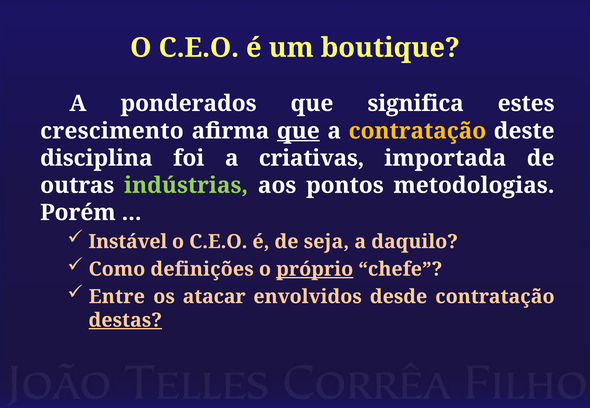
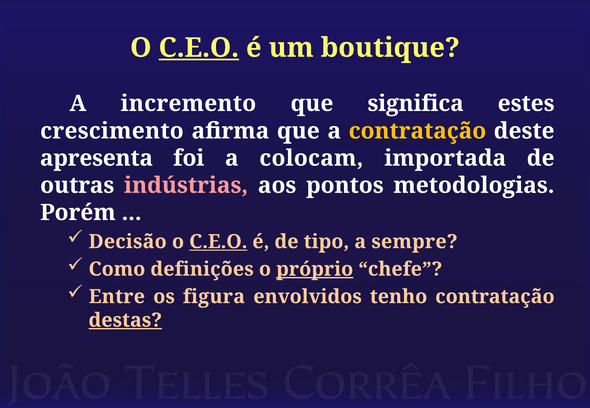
C.E.O at (199, 48) underline: none -> present
ponderados: ponderados -> incremento
que at (298, 131) underline: present -> none
disciplina: disciplina -> apresenta
criativas: criativas -> colocam
indústrias colour: light green -> pink
Instável: Instável -> Decisão
C.E.O at (218, 242) underline: none -> present
seja: seja -> tipo
daquilo: daquilo -> sempre
atacar: atacar -> figura
desde: desde -> tenho
